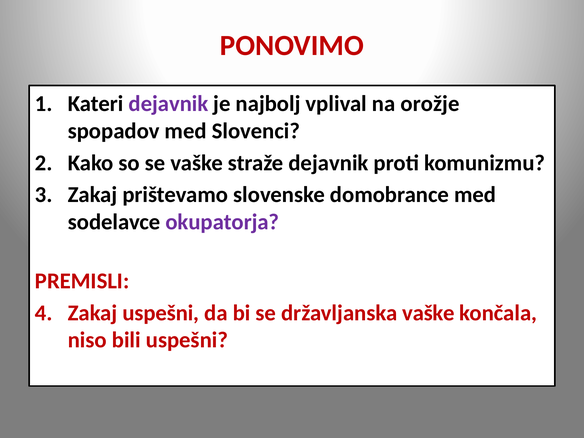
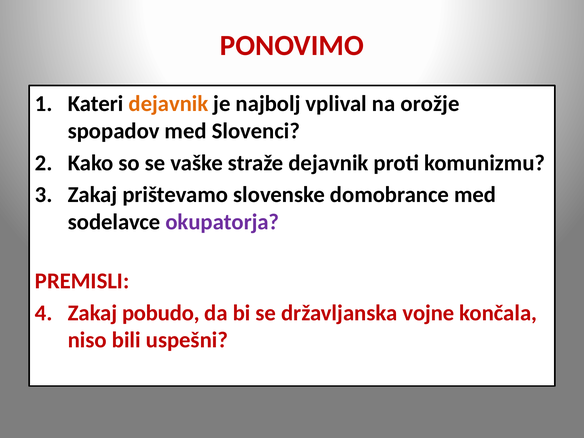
dejavnik at (168, 104) colour: purple -> orange
Zakaj uspešni: uspešni -> pobudo
državljanska vaške: vaške -> vojne
